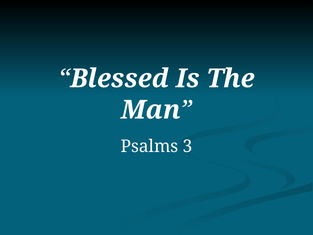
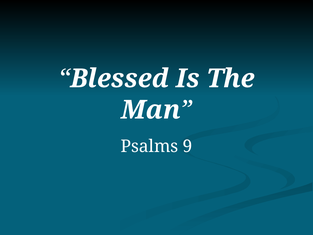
3: 3 -> 9
